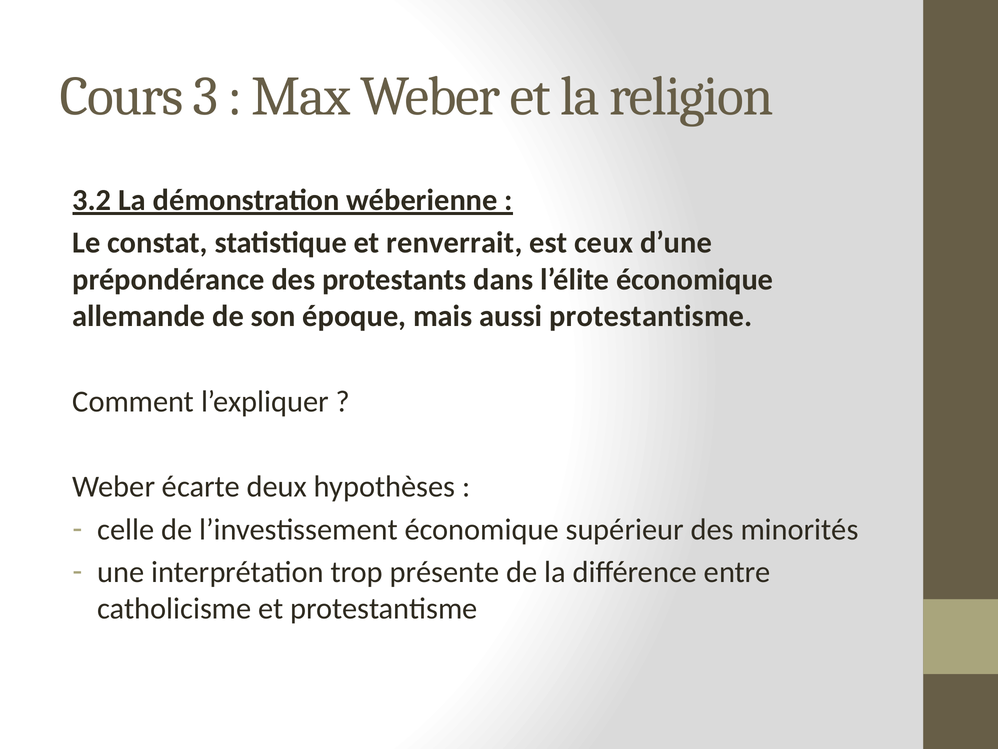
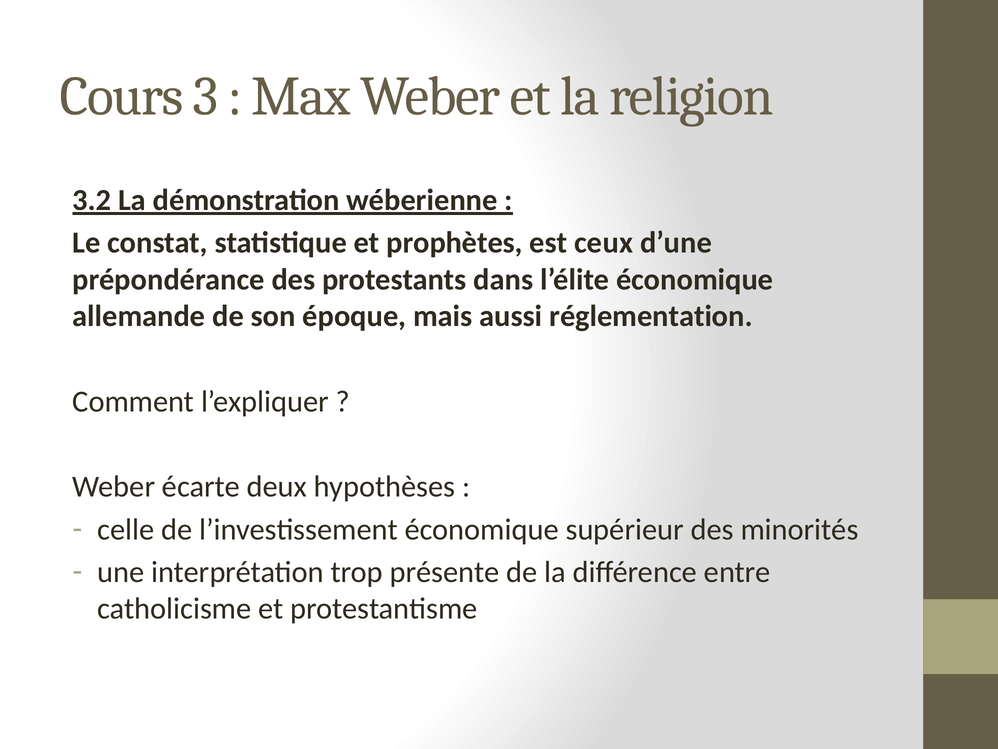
renverrait: renverrait -> prophètes
aussi protestantisme: protestantisme -> réglementation
